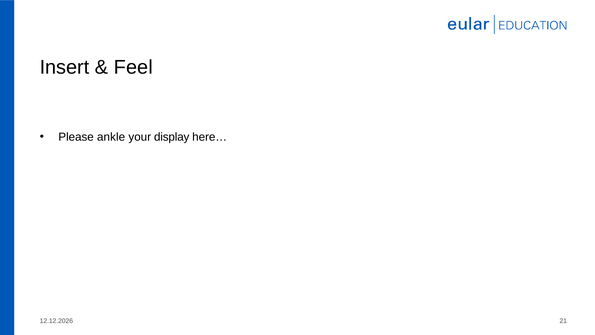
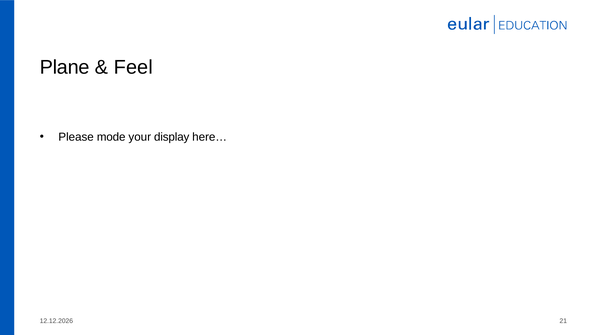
Insert: Insert -> Plane
ankle: ankle -> mode
